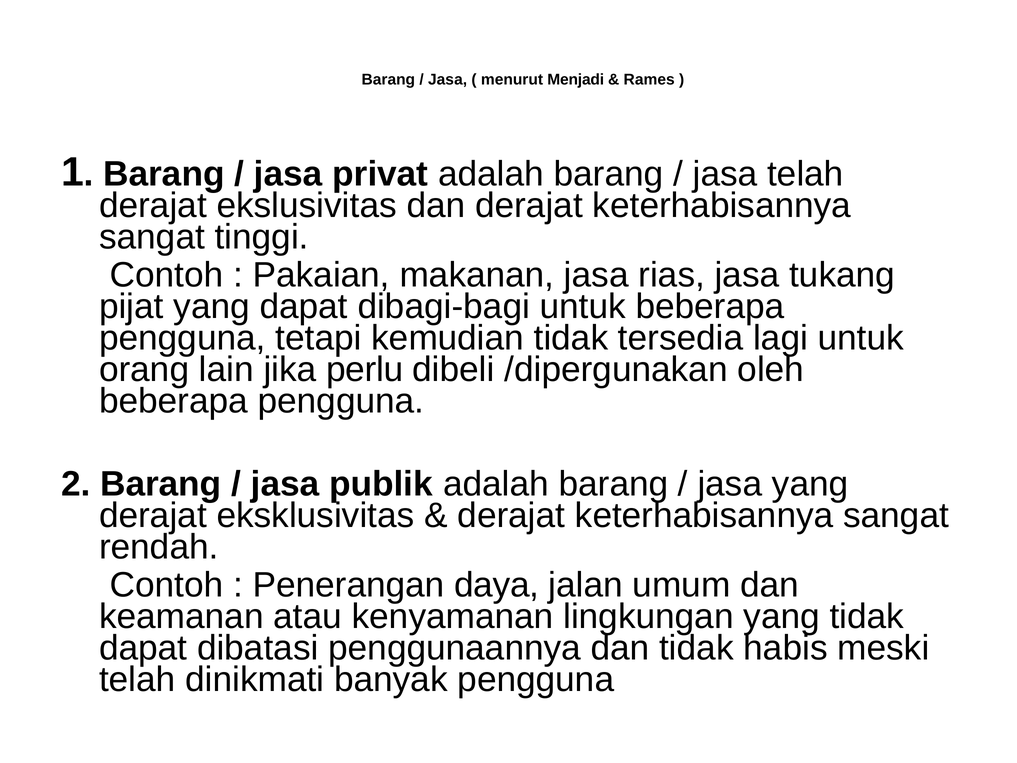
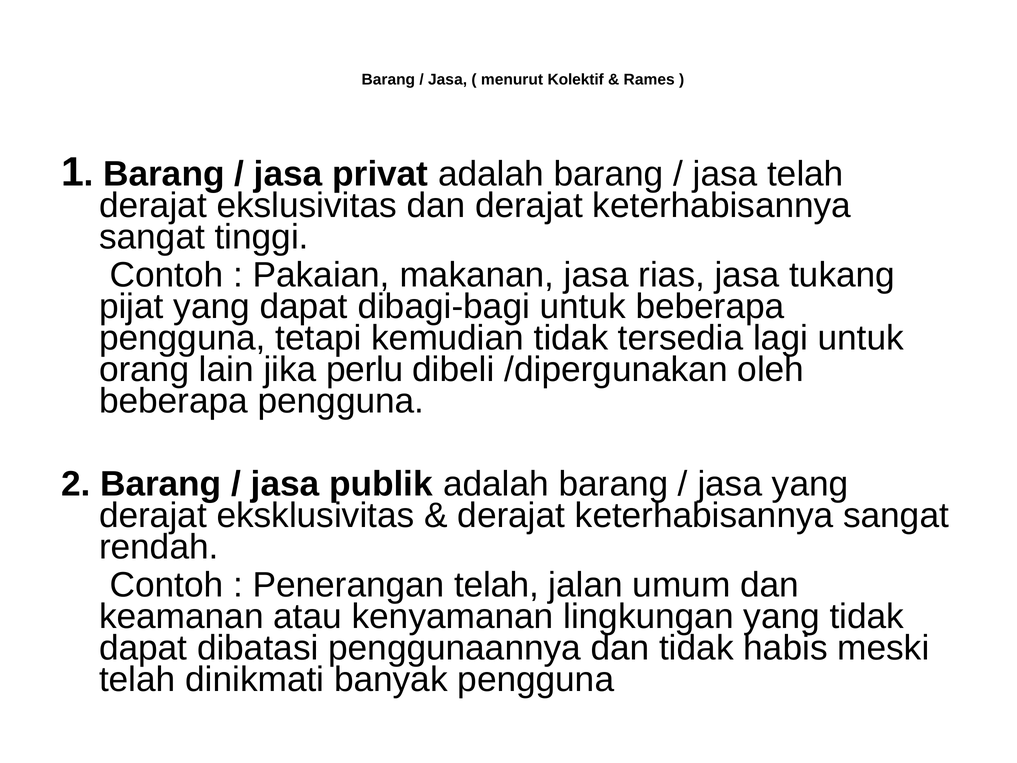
Menjadi: Menjadi -> Kolektif
Penerangan daya: daya -> telah
